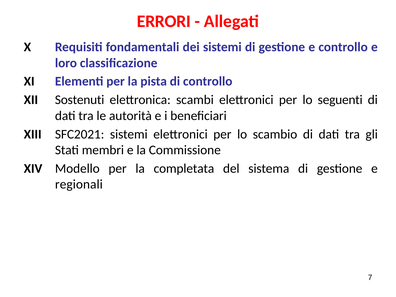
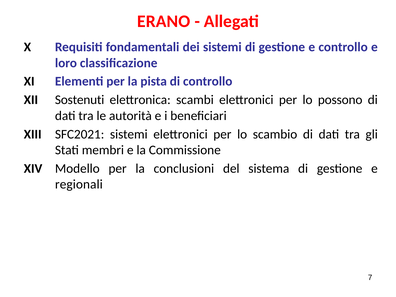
ERRORI: ERRORI -> ERANO
seguenti: seguenti -> possono
completata: completata -> conclusioni
